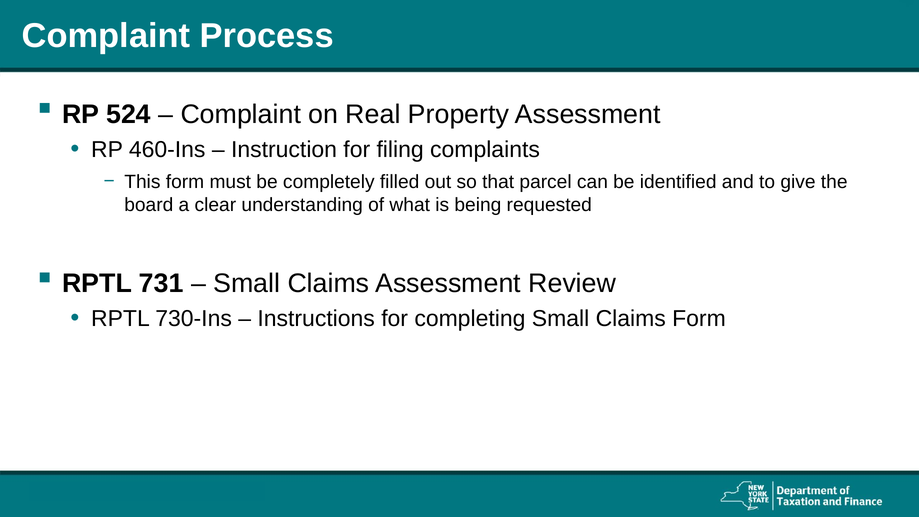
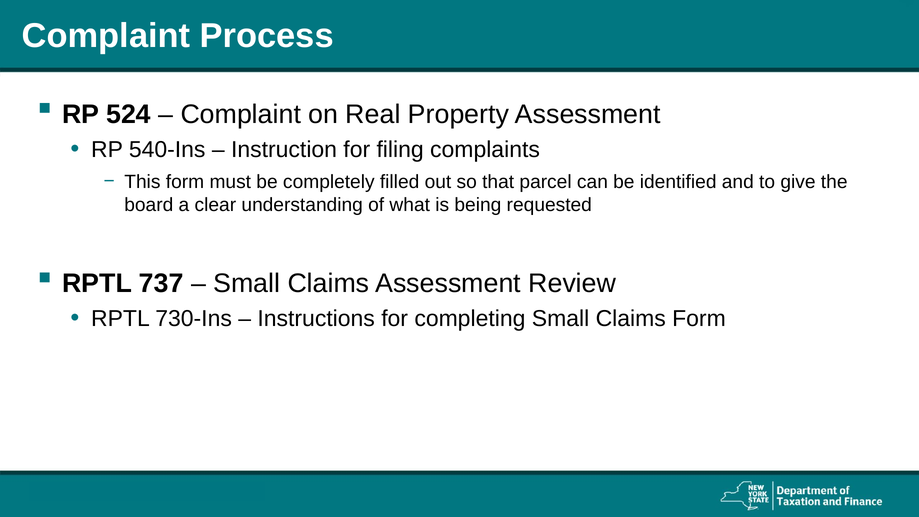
460-Ins: 460-Ins -> 540-Ins
731: 731 -> 737
